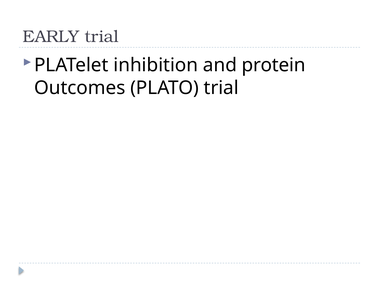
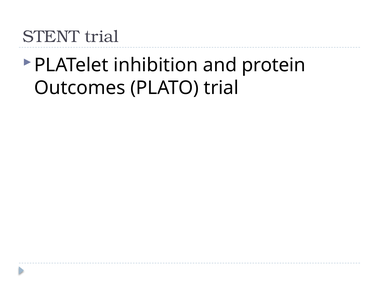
EARLY: EARLY -> STENT
